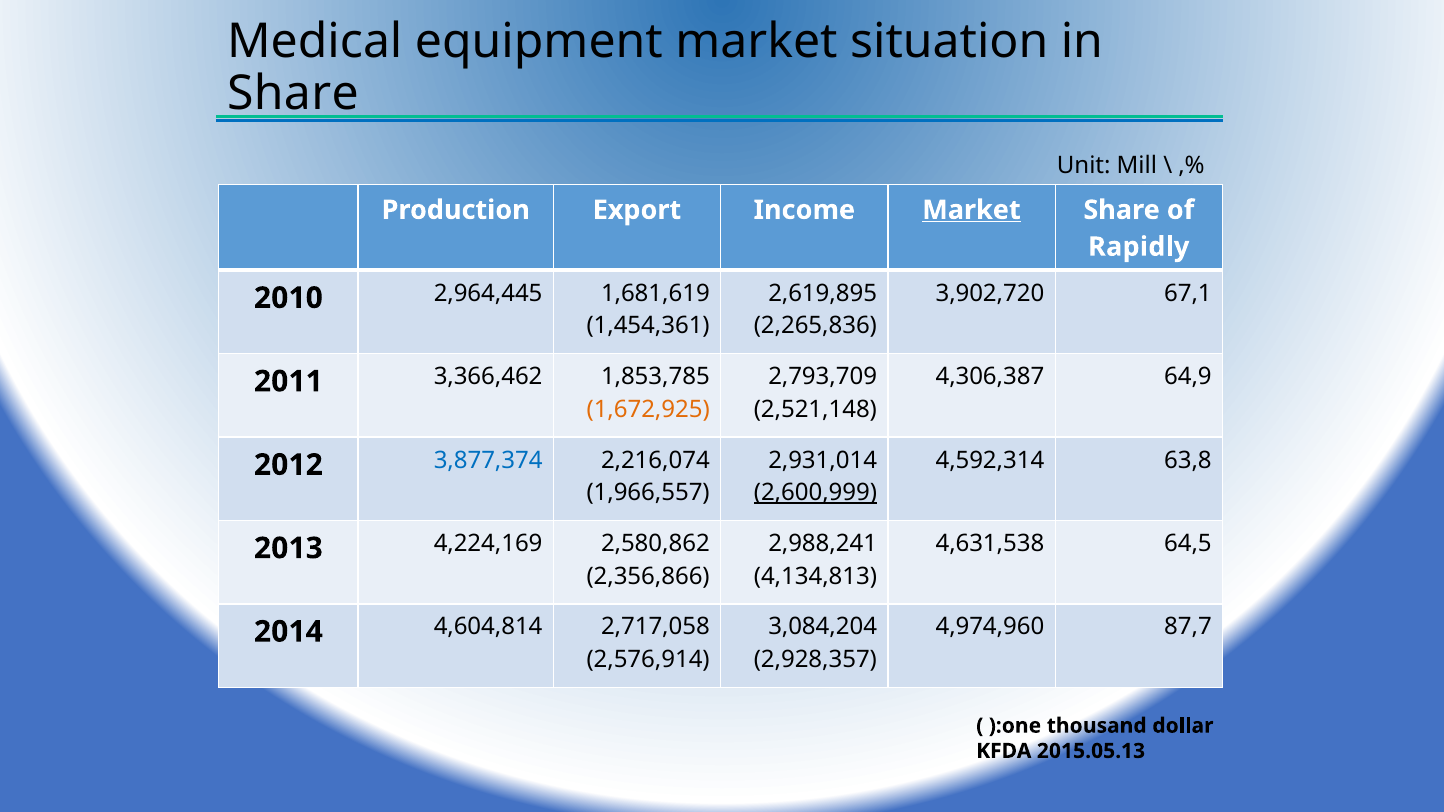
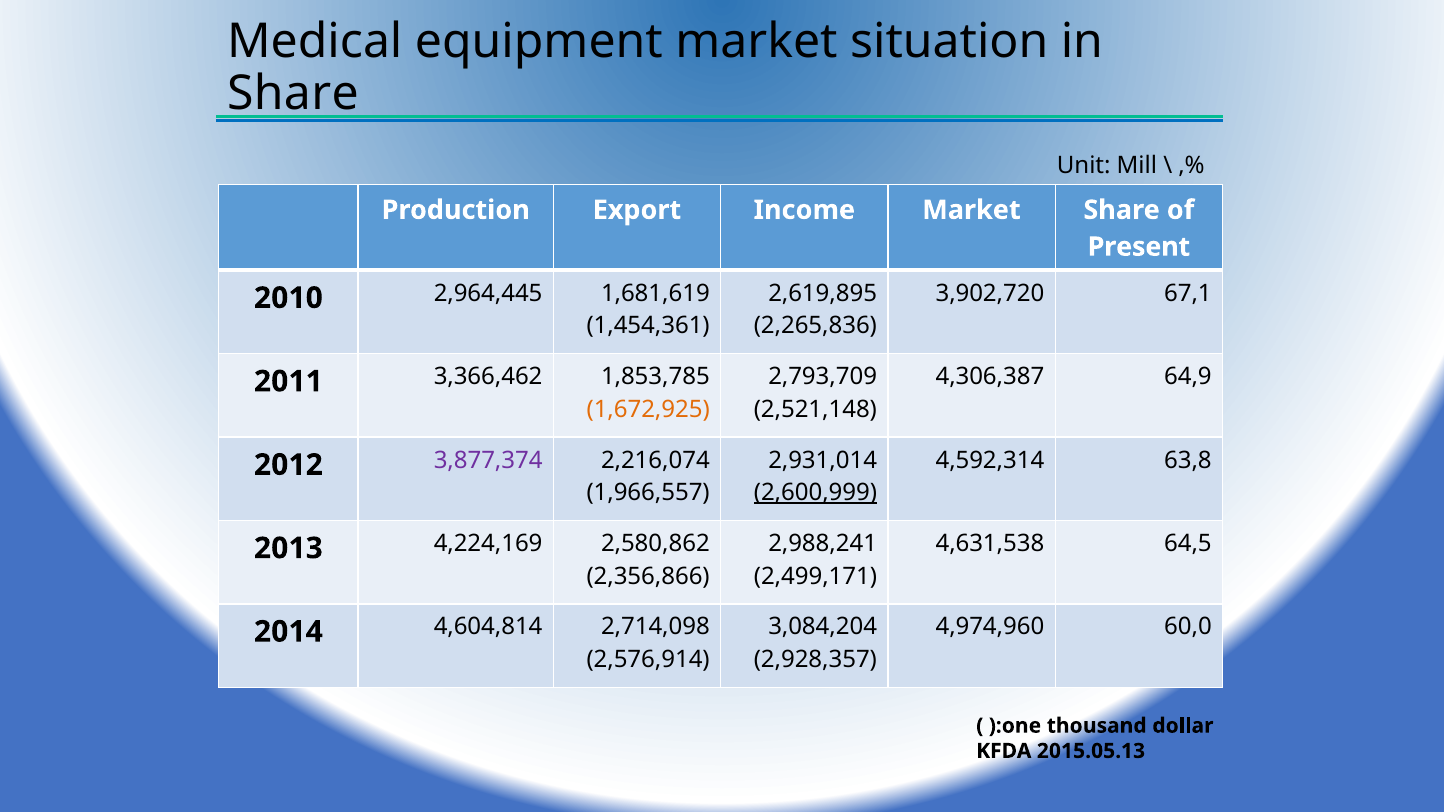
Market at (971, 210) underline: present -> none
Rapidly: Rapidly -> Present
3,877,374 colour: blue -> purple
4,134,813: 4,134,813 -> 2,499,171
87,7: 87,7 -> 60,0
2,717,058: 2,717,058 -> 2,714,098
